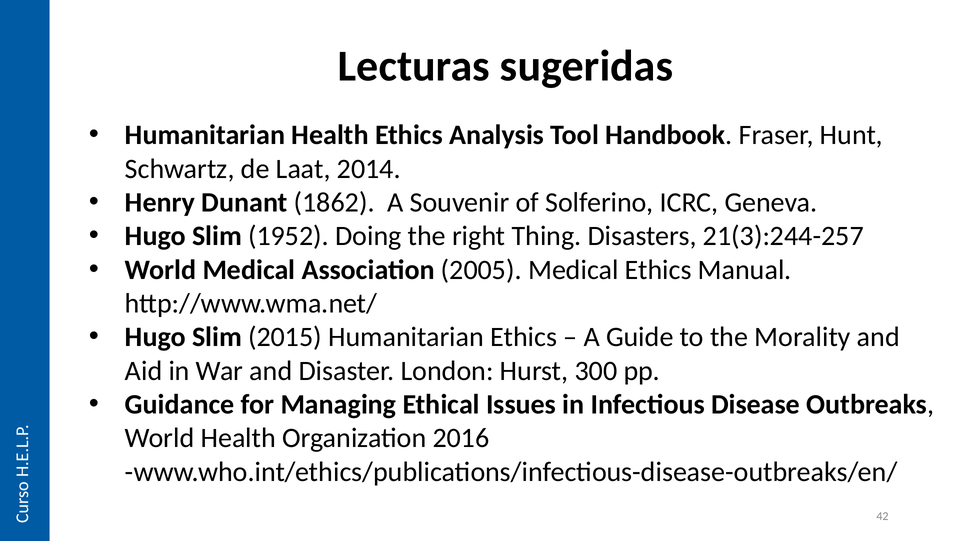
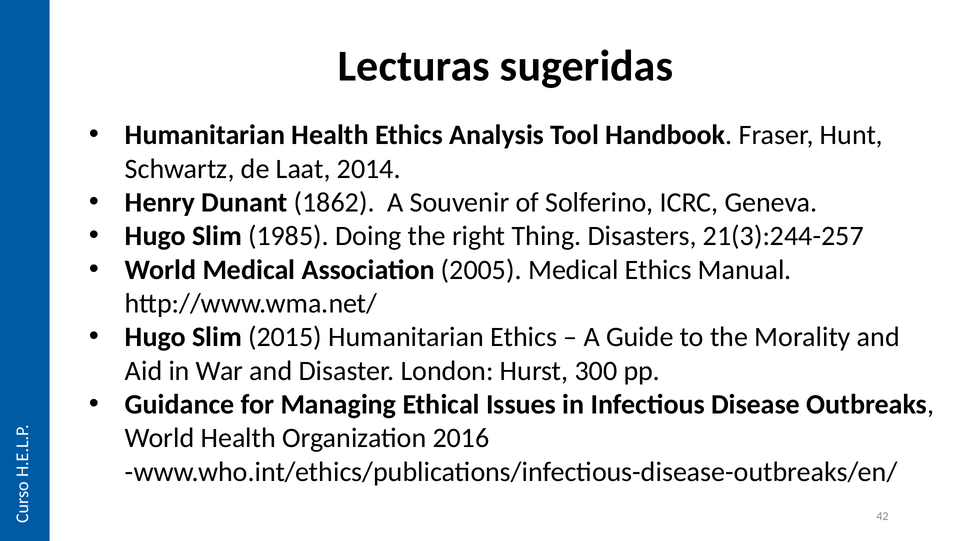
1952: 1952 -> 1985
